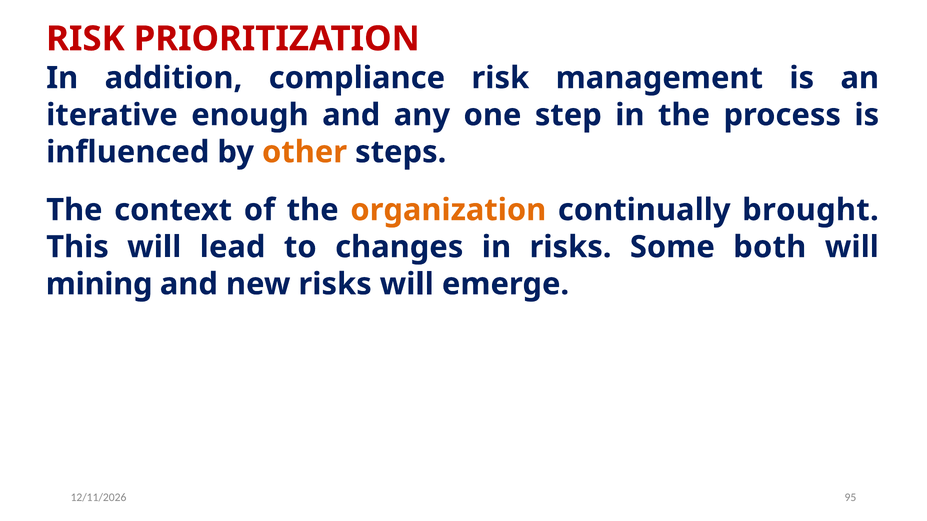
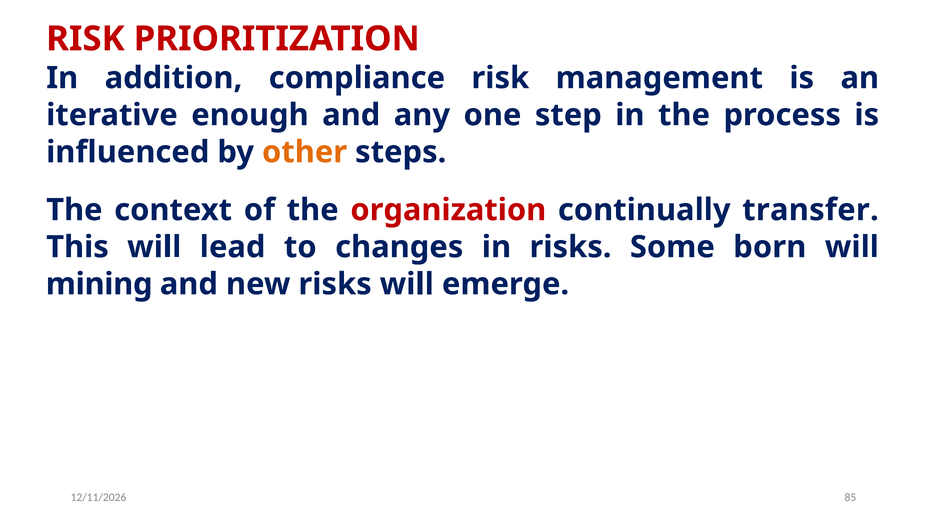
organization colour: orange -> red
brought: brought -> transfer
both: both -> born
95: 95 -> 85
